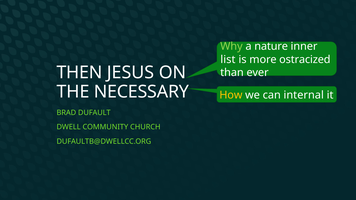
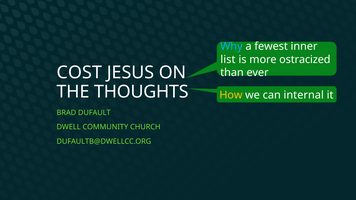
Why colour: light green -> light blue
nature: nature -> fewest
THEN: THEN -> COST
NECESSARY: NECESSARY -> THOUGHTS
